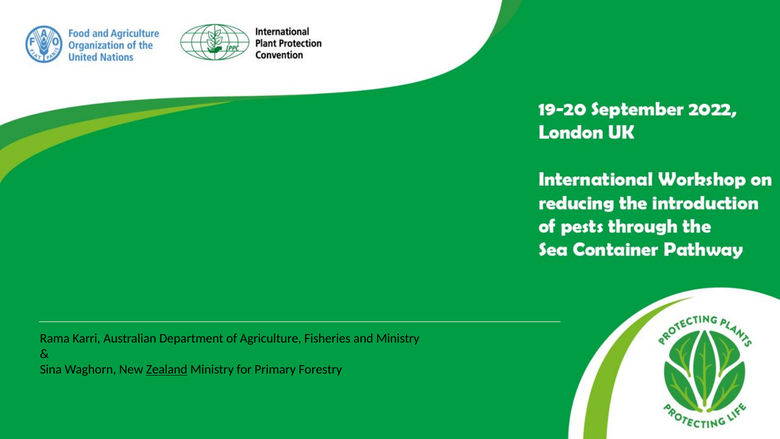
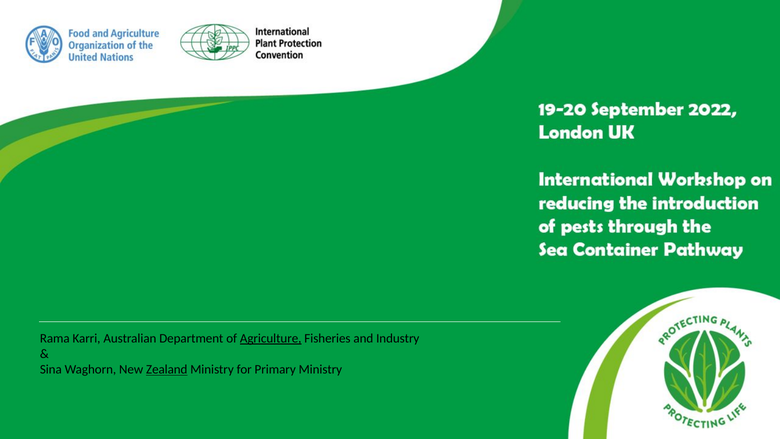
Agriculture underline: none -> present
and Ministry: Ministry -> Industry
Primary Forestry: Forestry -> Ministry
